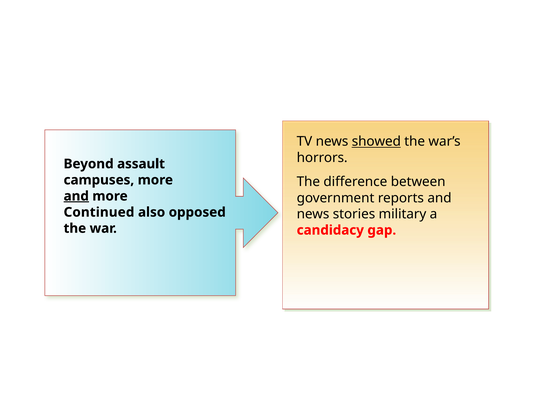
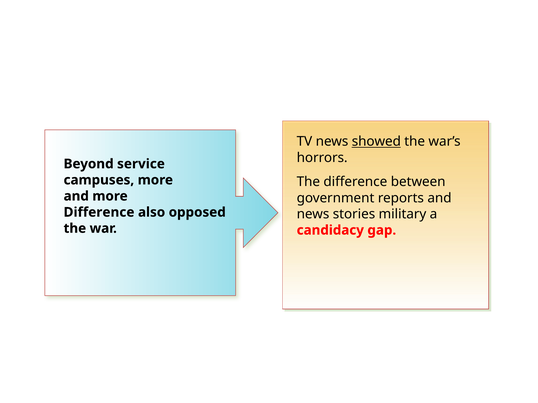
assault: assault -> service
and at (76, 196) underline: present -> none
Continued at (99, 212): Continued -> Difference
